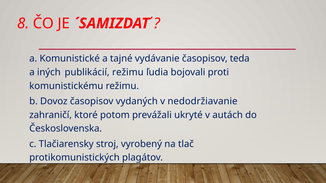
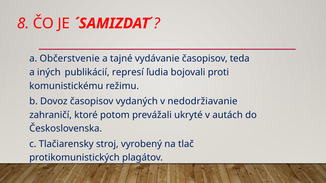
Komunistické: Komunistické -> Občerstvenie
publikácií režimu: režimu -> represí
